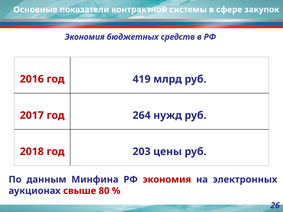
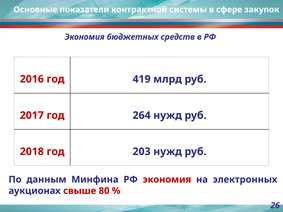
203 цены: цены -> нужд
